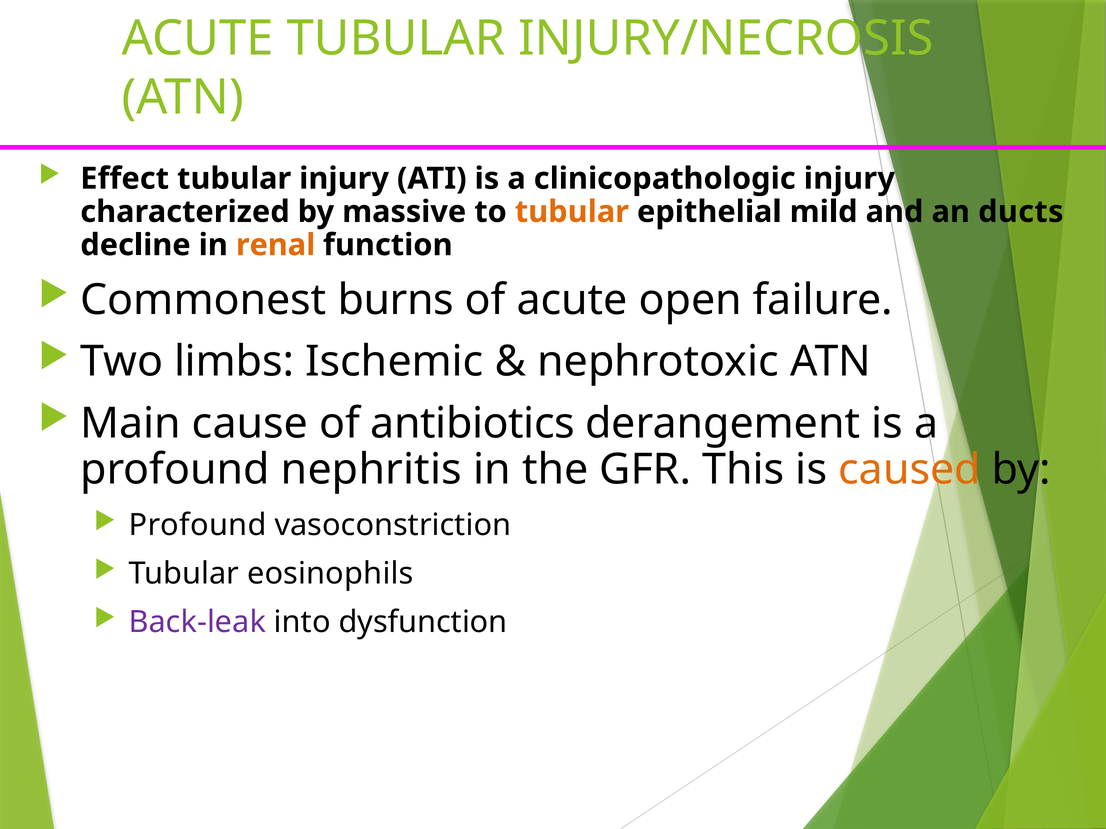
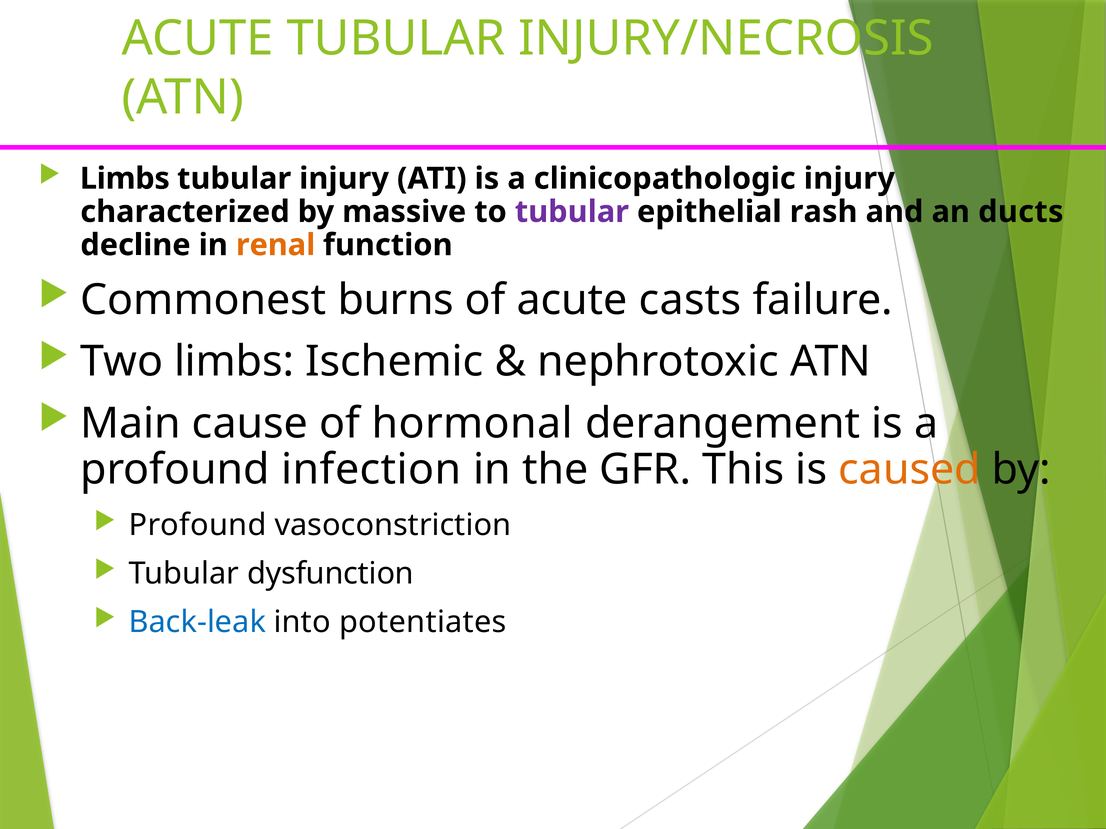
Effect at (125, 179): Effect -> Limbs
tubular at (572, 212) colour: orange -> purple
mild: mild -> rash
open: open -> casts
antibiotics: antibiotics -> hormonal
nephritis: nephritis -> infection
eosinophils: eosinophils -> dysfunction
Back-leak colour: purple -> blue
dysfunction: dysfunction -> potentiates
